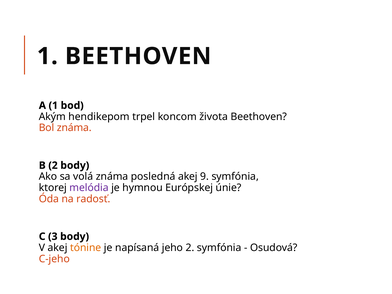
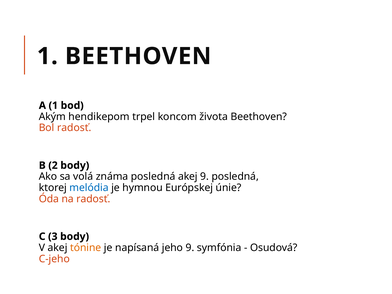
Bol známa: známa -> radosť
9 symfónia: symfónia -> posledná
melódia colour: purple -> blue
jeho 2: 2 -> 9
